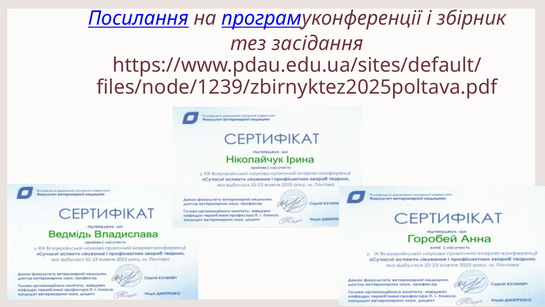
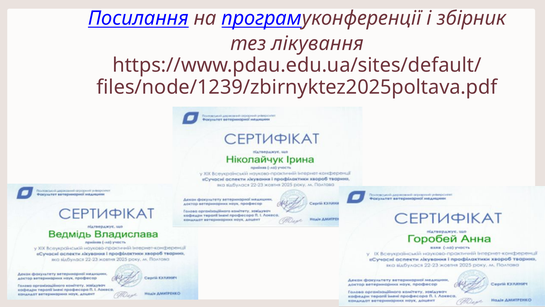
засідання: засідання -> лікування
